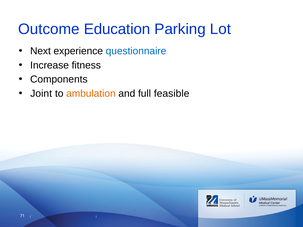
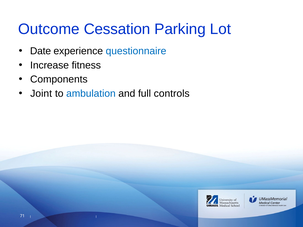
Education: Education -> Cessation
Next: Next -> Date
ambulation colour: orange -> blue
feasible: feasible -> controls
